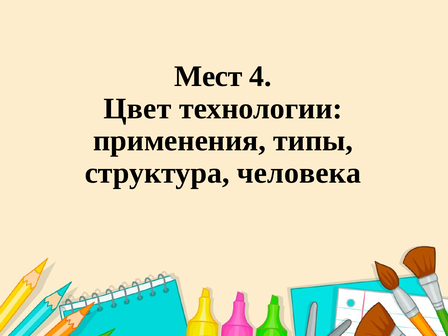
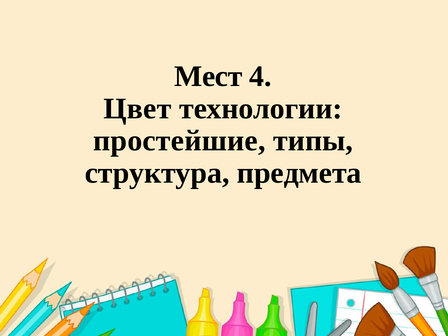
применения: применения -> простейшие
человека: человека -> предмета
